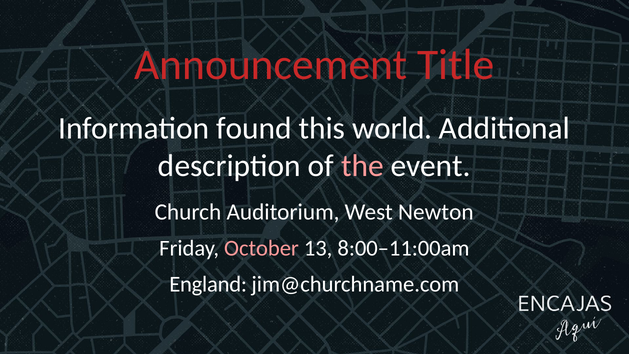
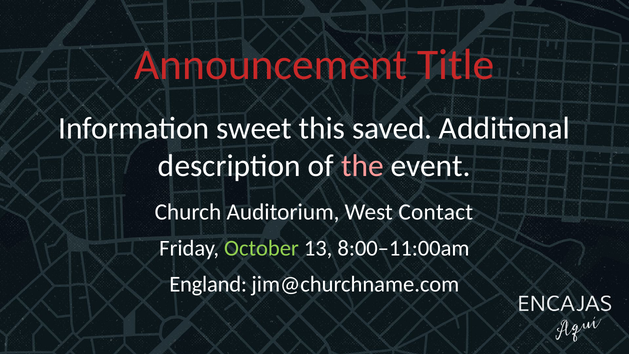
found: found -> sweet
world: world -> saved
Newton: Newton -> Contact
October colour: pink -> light green
